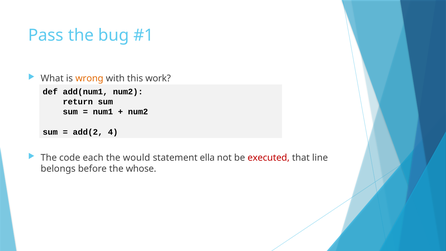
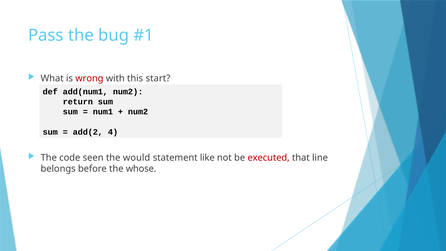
wrong colour: orange -> red
work: work -> start
each: each -> seen
ella: ella -> like
